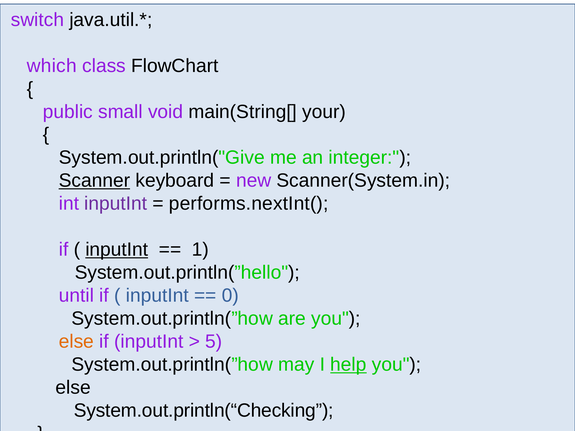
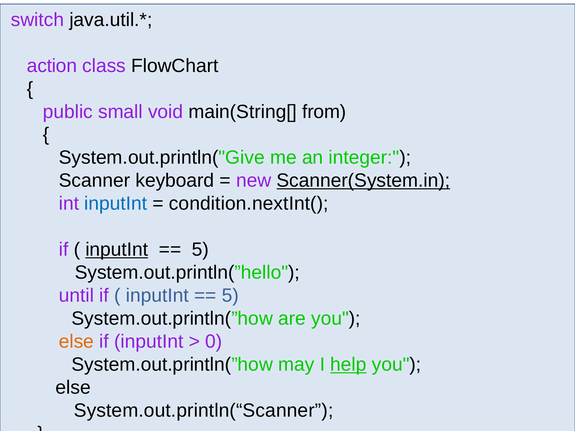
which: which -> action
your: your -> from
Scanner underline: present -> none
Scanner(System.in underline: none -> present
inputInt at (116, 204) colour: purple -> blue
performs.nextInt(: performs.nextInt( -> condition.nextInt(
1 at (200, 250): 1 -> 5
0 at (230, 296): 0 -> 5
5: 5 -> 0
System.out.println(“Checking: System.out.println(“Checking -> System.out.println(“Scanner
